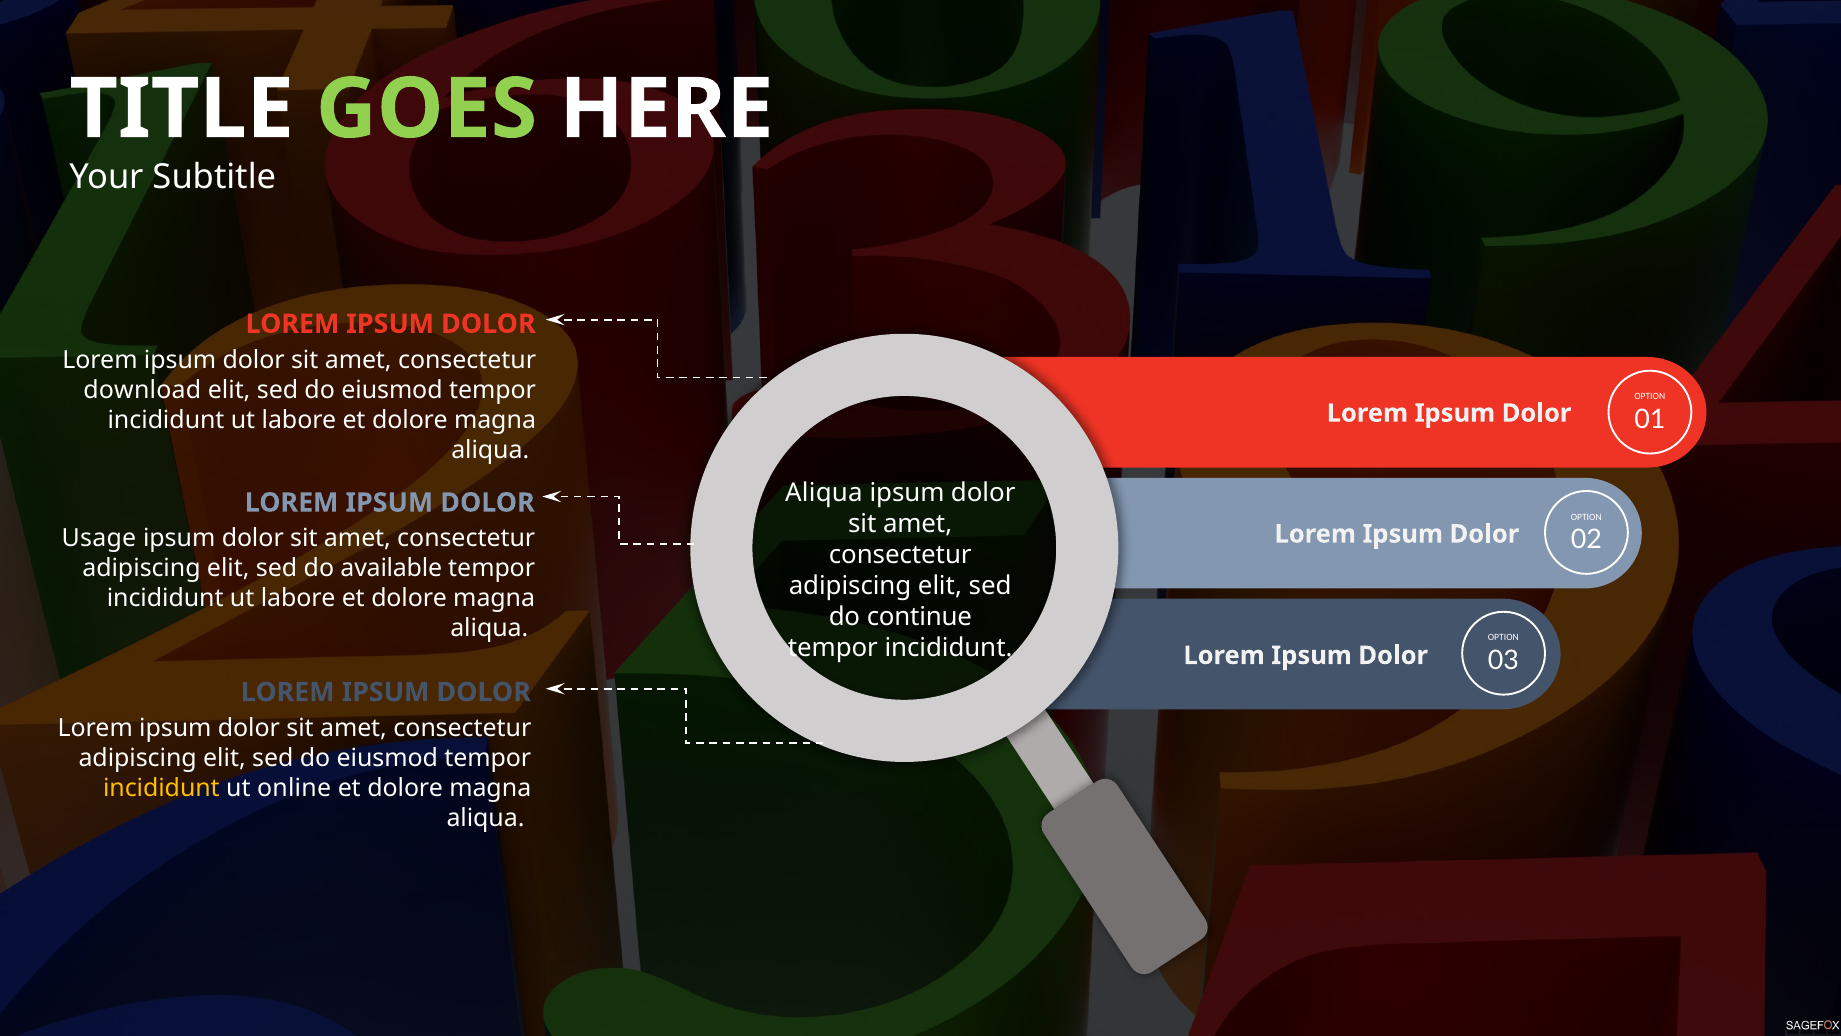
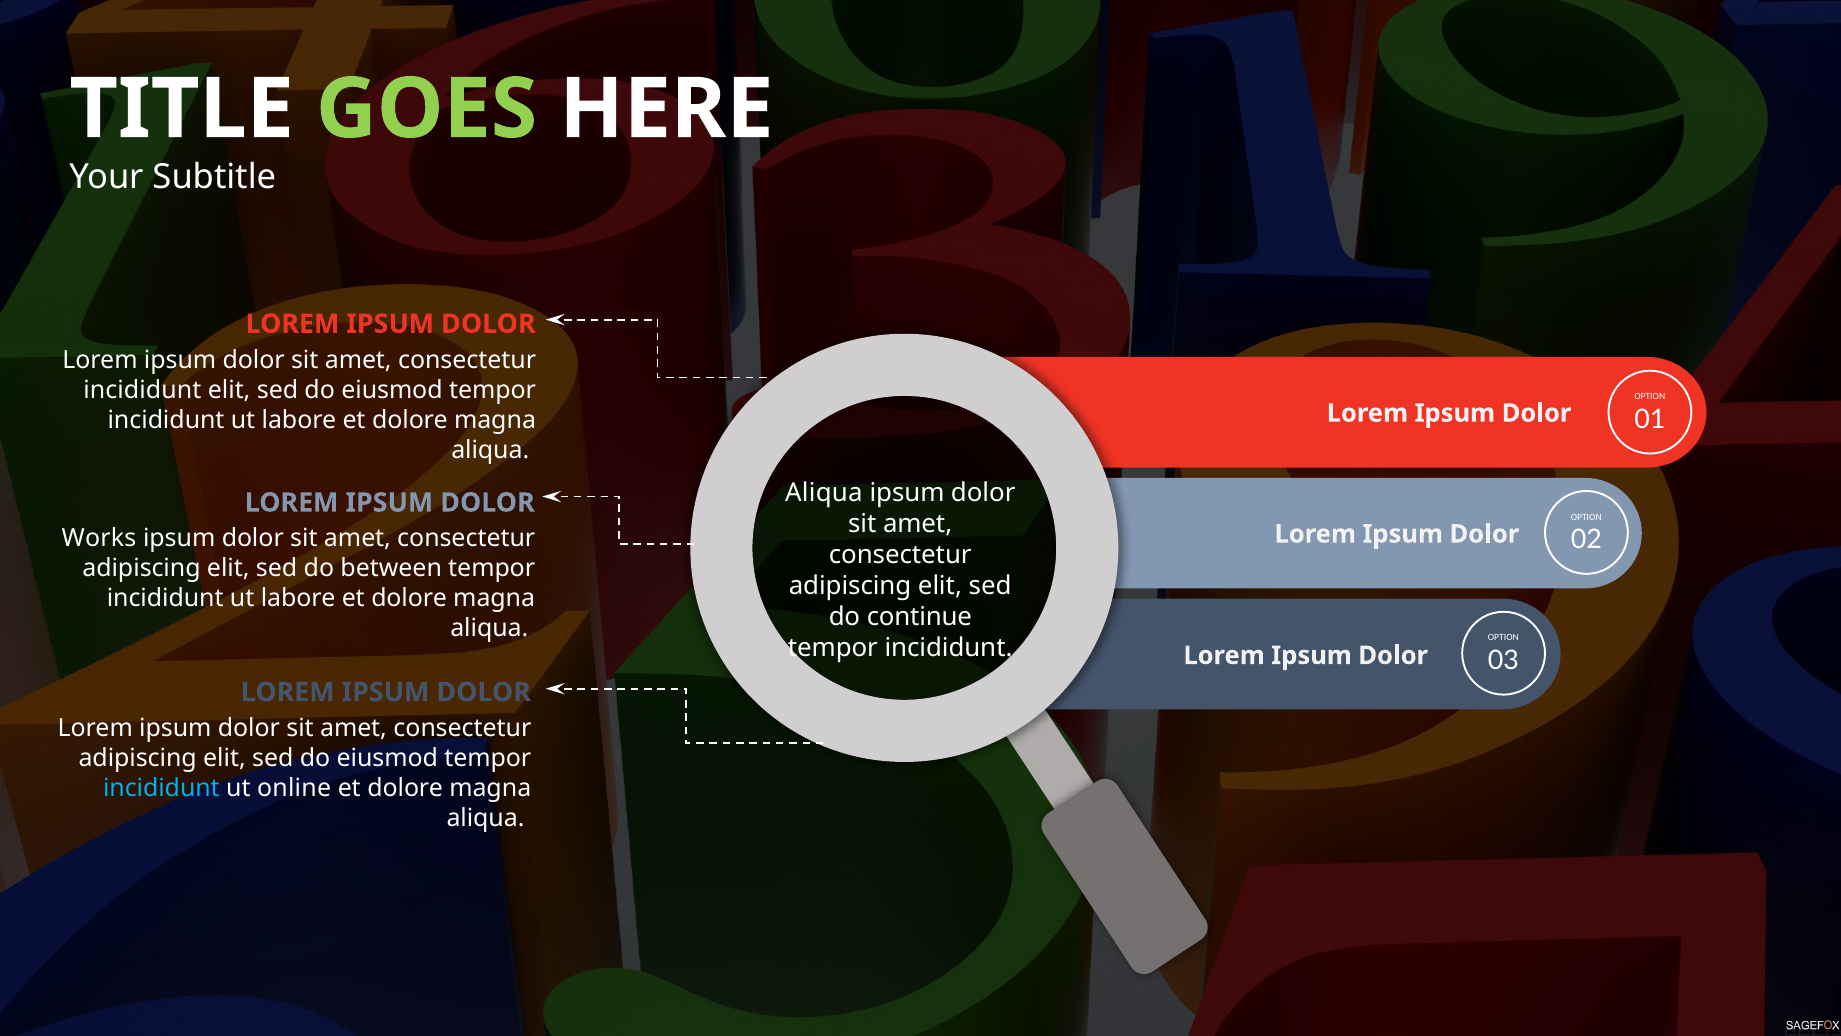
download at (142, 390): download -> incididunt
Usage: Usage -> Works
available: available -> between
incididunt at (161, 788) colour: yellow -> light blue
